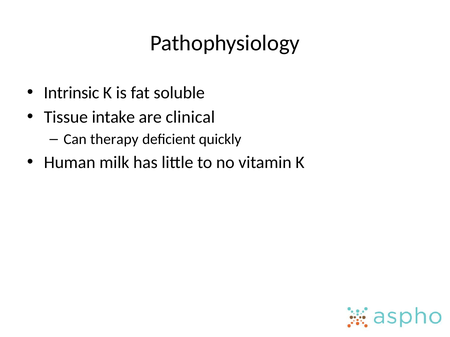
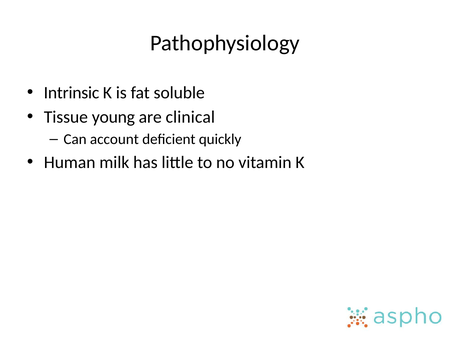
intake: intake -> young
therapy: therapy -> account
